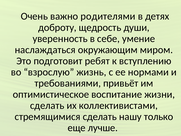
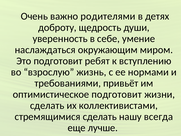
оптимистическое воспитание: воспитание -> подготовит
только: только -> всегда
